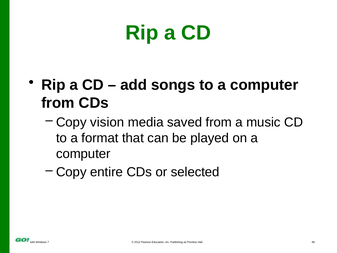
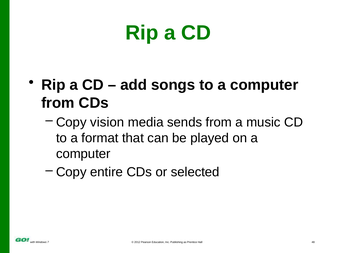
saved: saved -> sends
